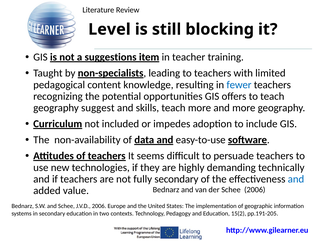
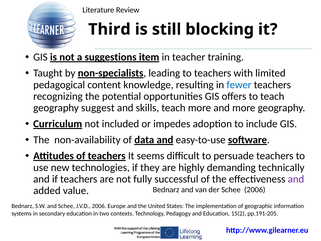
Level: Level -> Third
fully secondary: secondary -> successful
and at (296, 179) colour: blue -> purple
